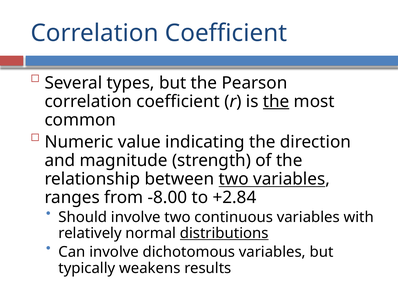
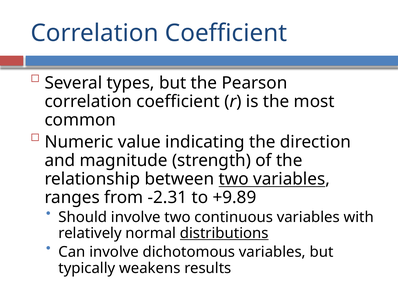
the at (276, 102) underline: present -> none
-8.00: -8.00 -> -2.31
+2.84: +2.84 -> +9.89
